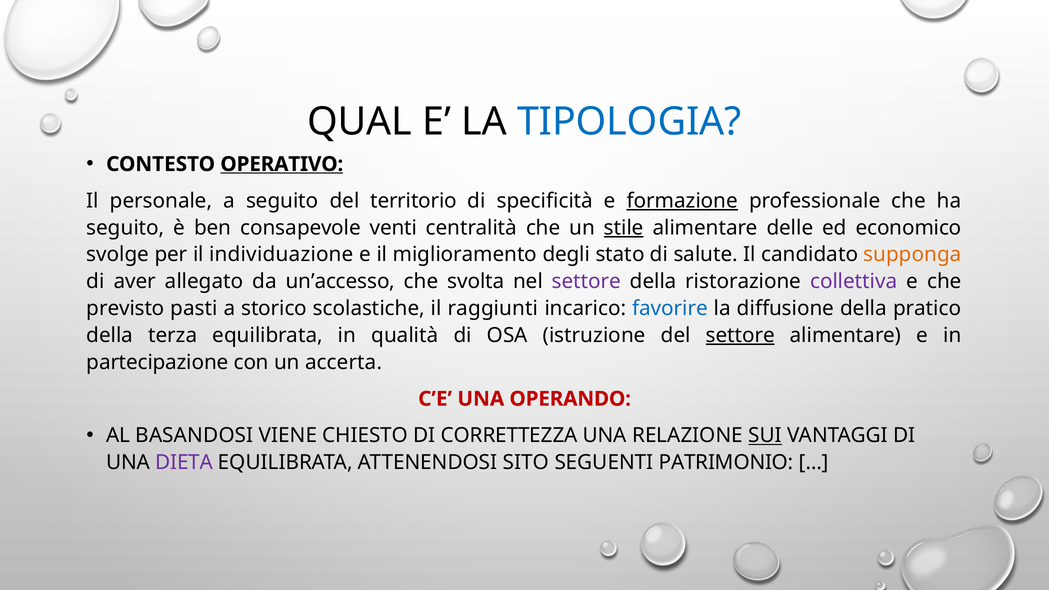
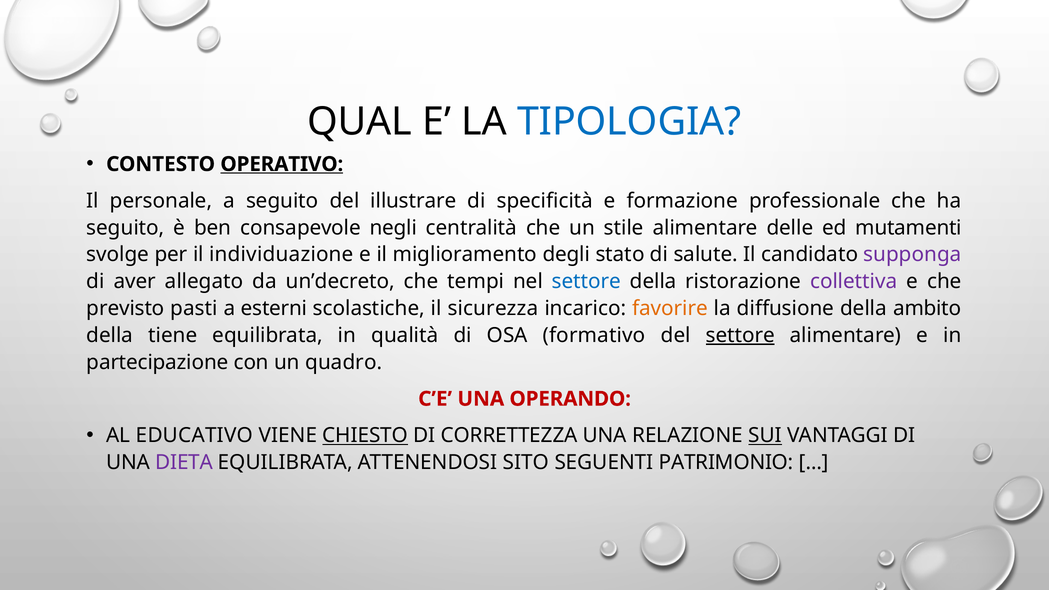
territorio: territorio -> illustrare
formazione underline: present -> none
venti: venti -> negli
stile underline: present -> none
economico: economico -> mutamenti
supponga colour: orange -> purple
un’accesso: un’accesso -> un’decreto
svolta: svolta -> tempi
settore at (586, 282) colour: purple -> blue
storico: storico -> esterni
raggiunti: raggiunti -> sicurezza
favorire colour: blue -> orange
pratico: pratico -> ambito
terza: terza -> tiene
istruzione: istruzione -> formativo
accerta: accerta -> quadro
BASANDOSI: BASANDOSI -> EDUCATIVO
CHIESTO underline: none -> present
